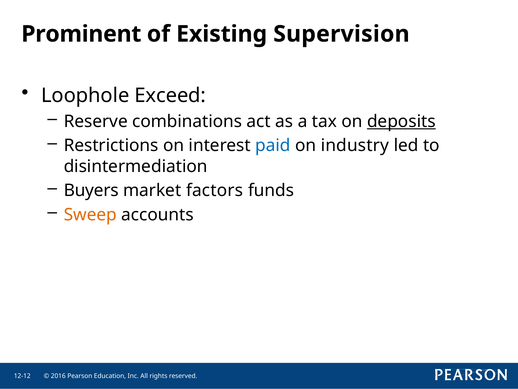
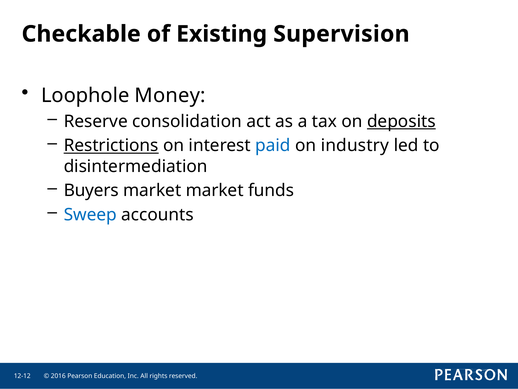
Prominent: Prominent -> Checkable
Exceed: Exceed -> Money
combinations: combinations -> consolidation
Restrictions underline: none -> present
market factors: factors -> market
Sweep colour: orange -> blue
